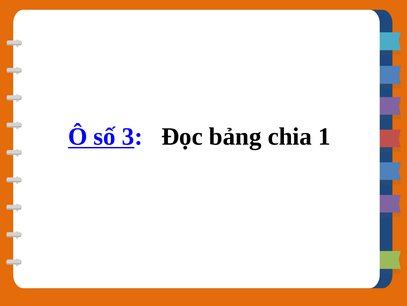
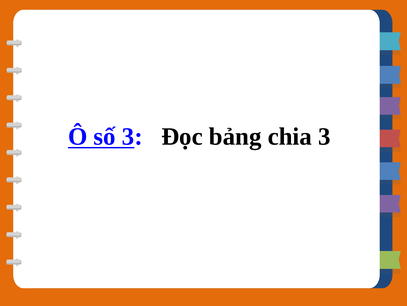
chia 1: 1 -> 3
